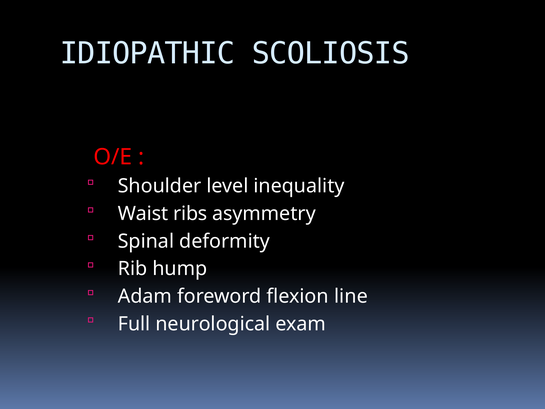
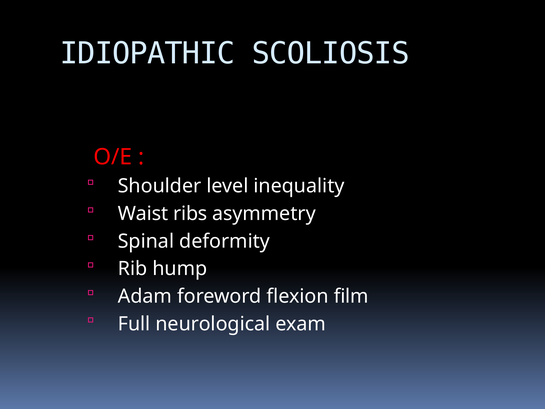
line: line -> film
